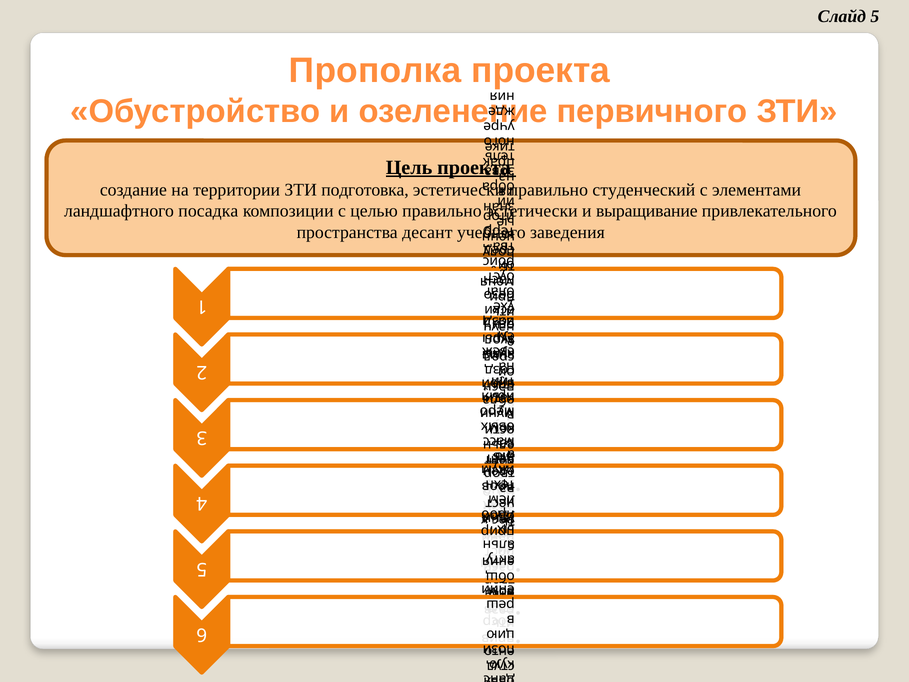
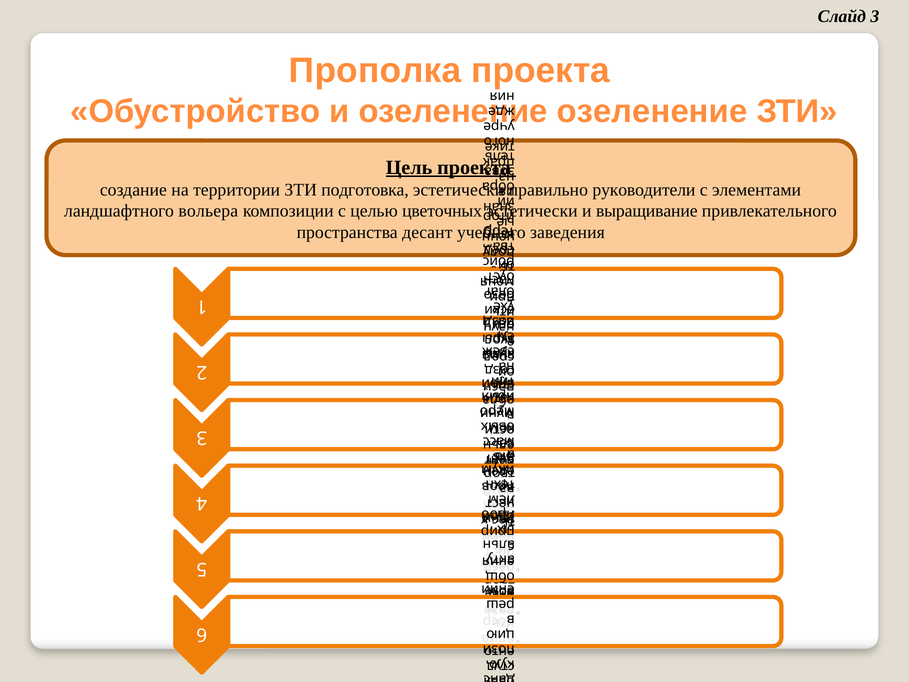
Слайд 5: 5 -> 3
первичного at (652, 111): первичного -> озеленение
студенческий: студенческий -> руководители
посадка: посадка -> вольера
целью правильно: правильно -> цветочных
